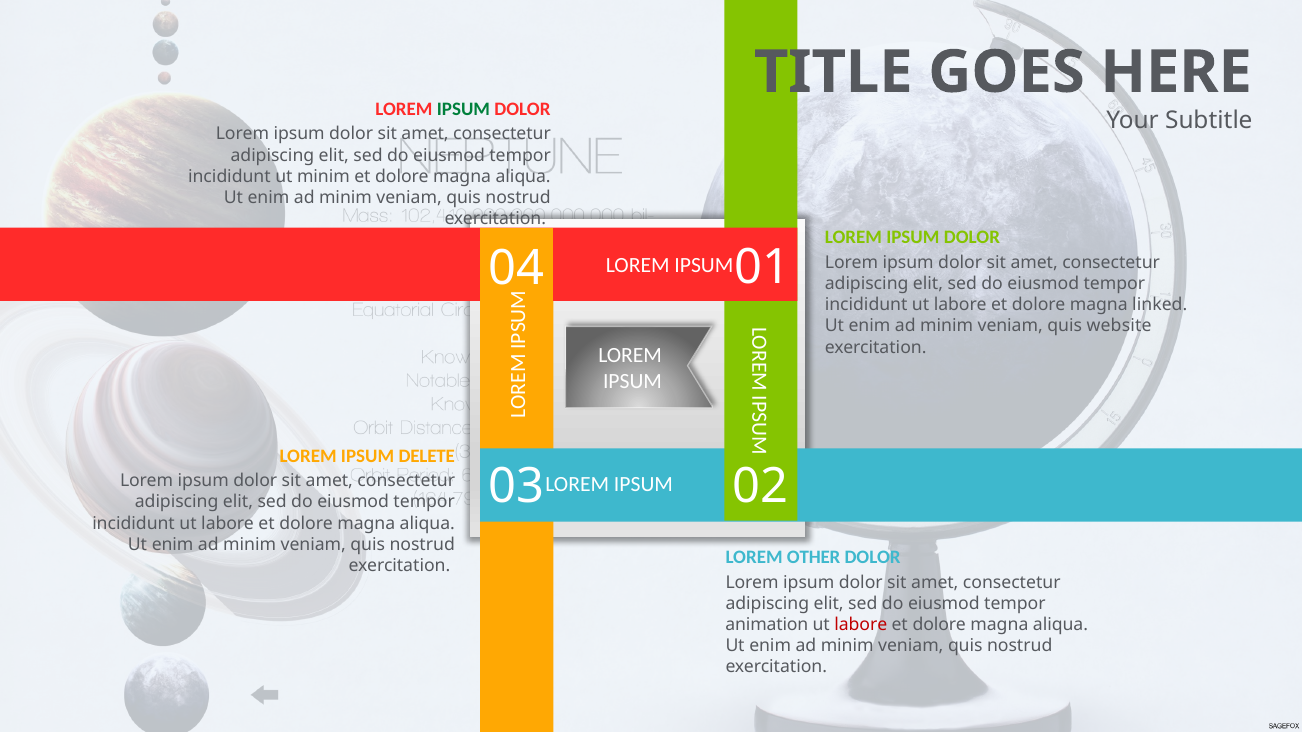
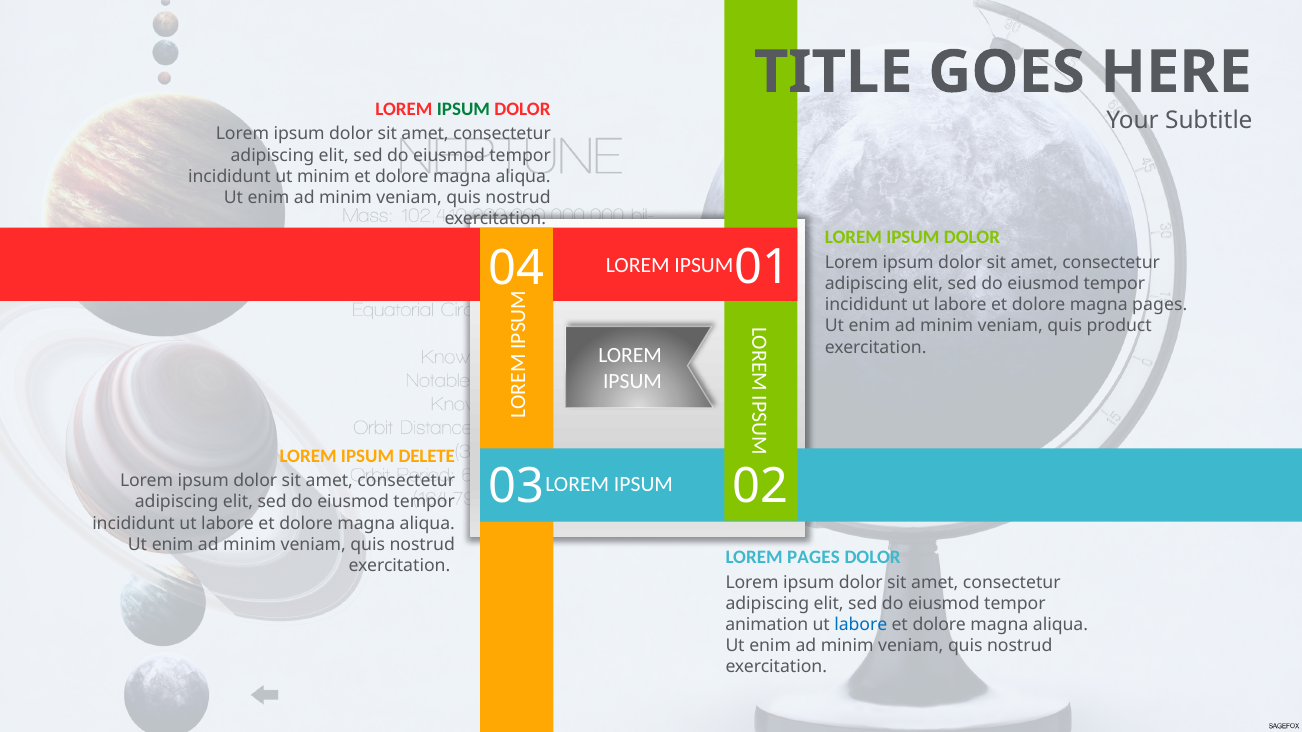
magna linked: linked -> pages
website: website -> product
LOREM OTHER: OTHER -> PAGES
labore at (861, 625) colour: red -> blue
